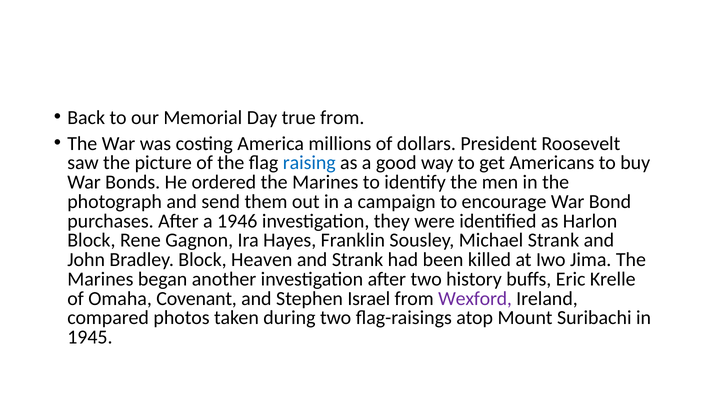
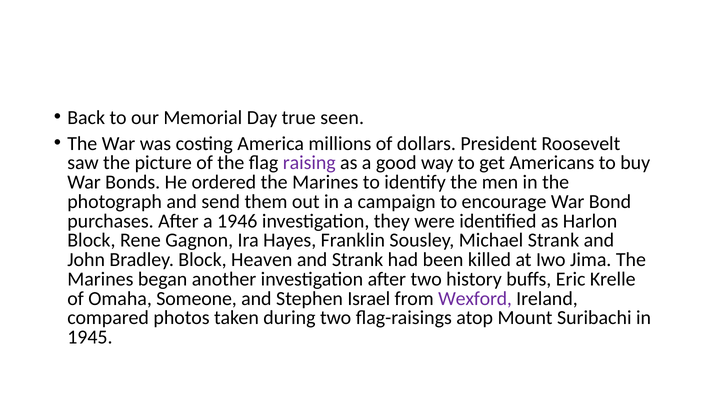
true from: from -> seen
raising colour: blue -> purple
Covenant: Covenant -> Someone
